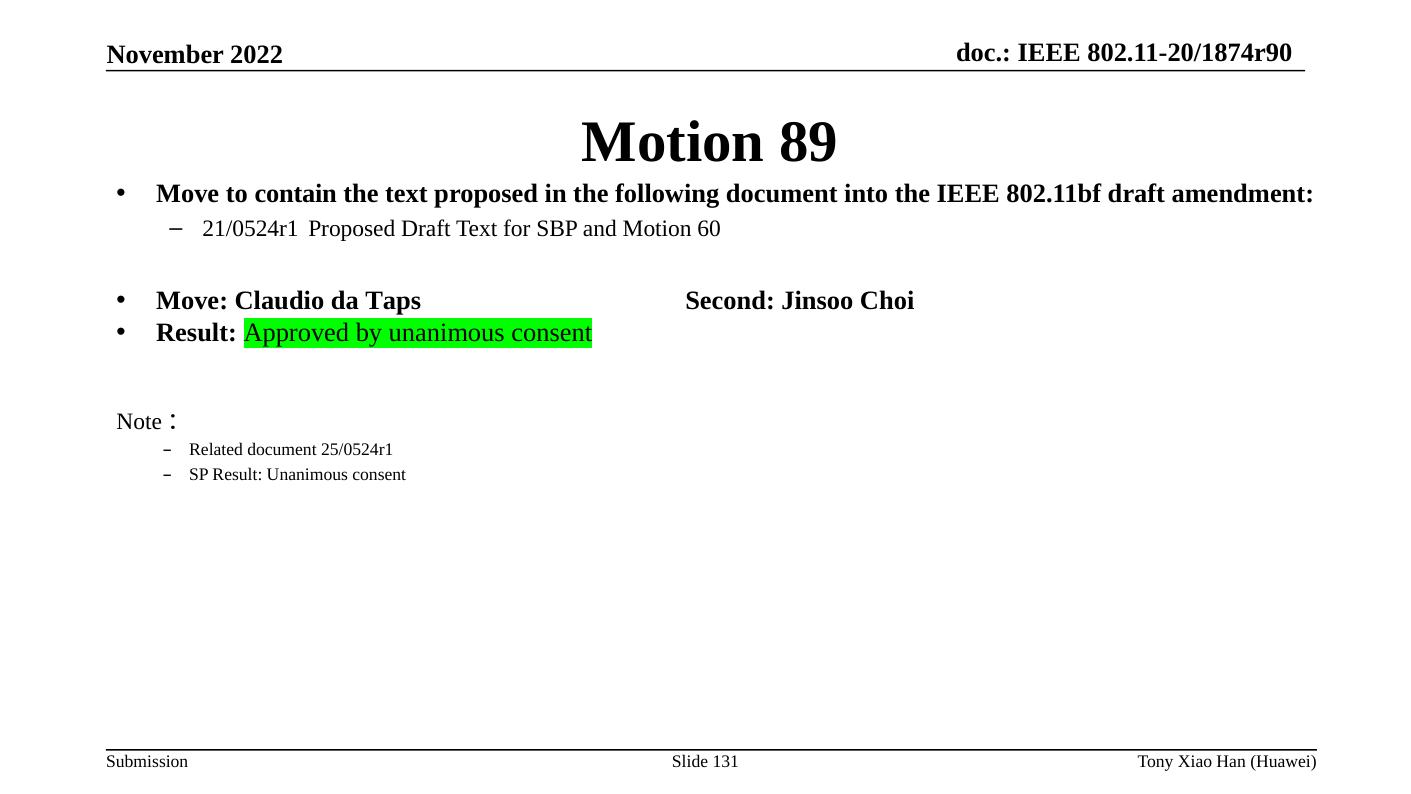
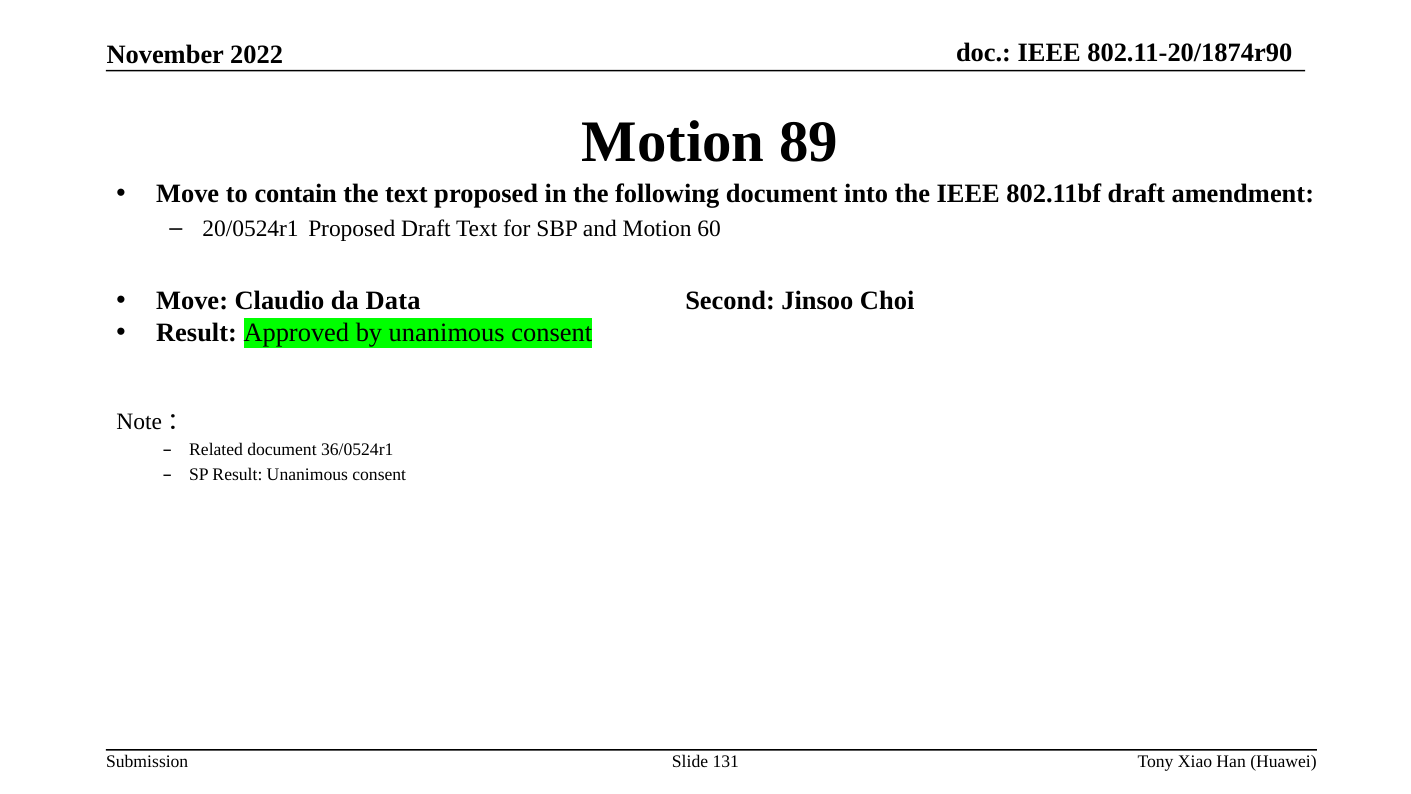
21/0524r1: 21/0524r1 -> 20/0524r1
Taps: Taps -> Data
25/0524r1: 25/0524r1 -> 36/0524r1
